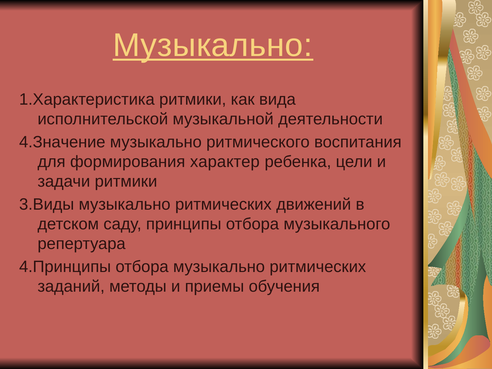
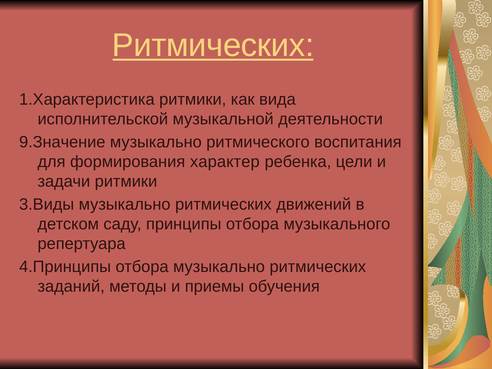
Музыкально at (213, 45): Музыкально -> Ритмических
4.Значение: 4.Значение -> 9.Значение
